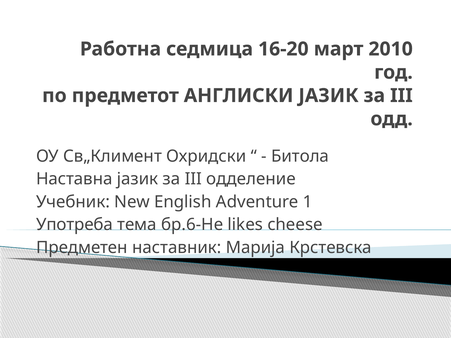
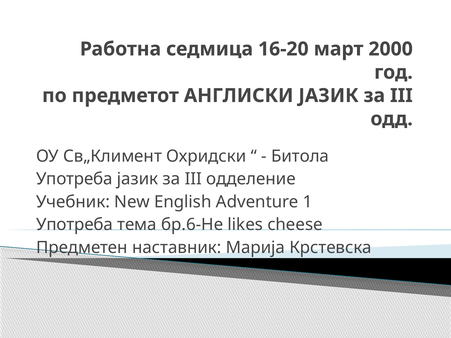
2010: 2010 -> 2000
Наставна at (74, 179): Наставна -> Употреба
